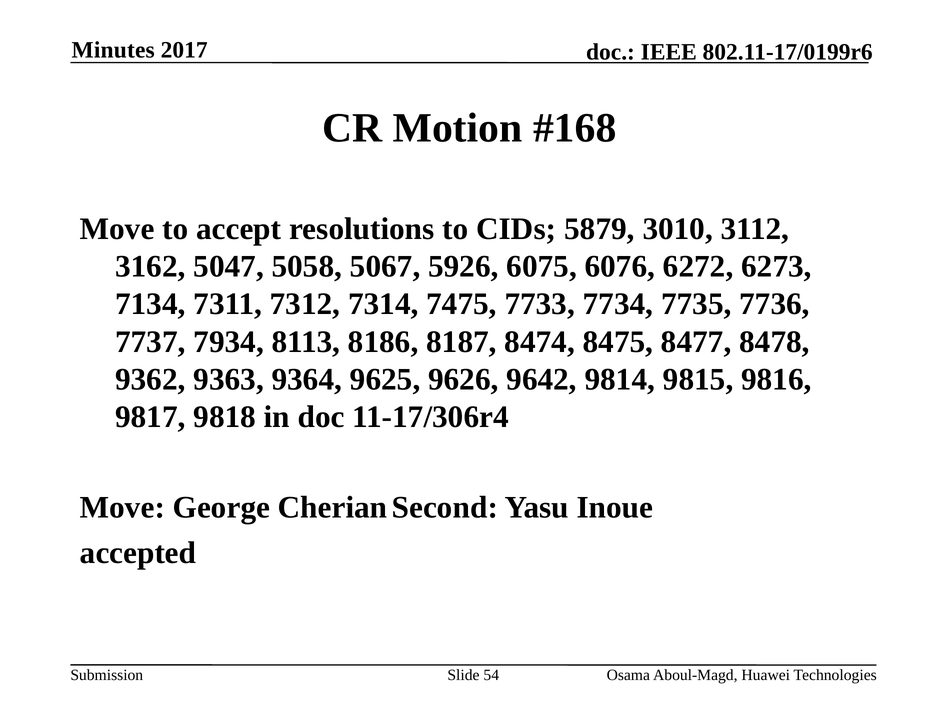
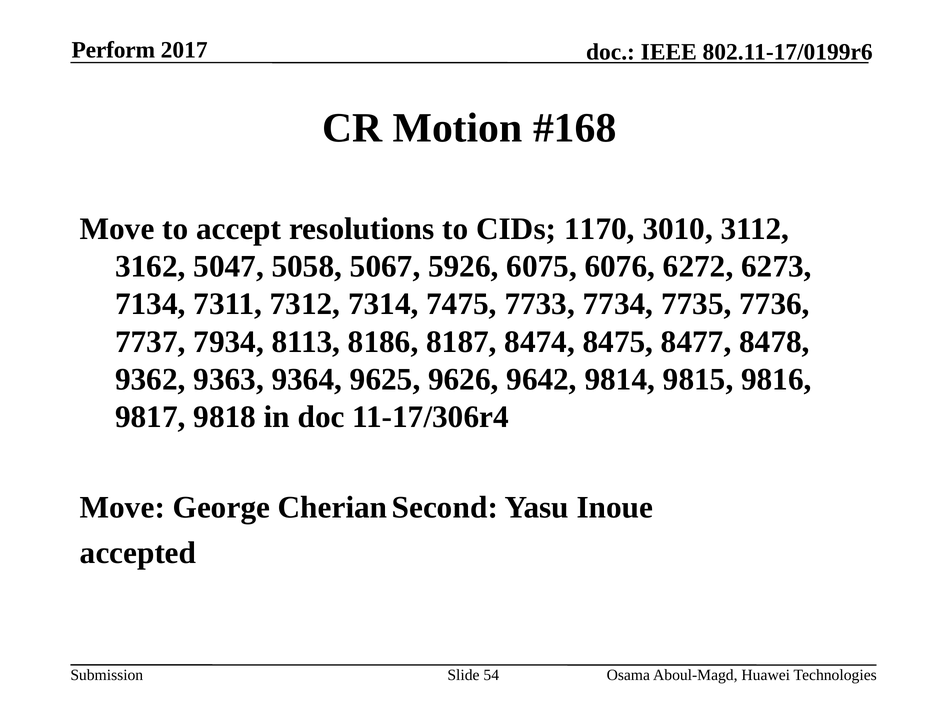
Minutes: Minutes -> Perform
5879: 5879 -> 1170
